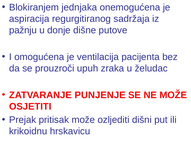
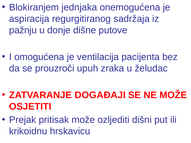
PUNJENJE: PUNJENJE -> DOGAĐAJI
